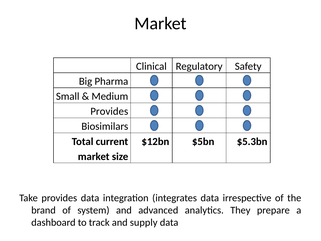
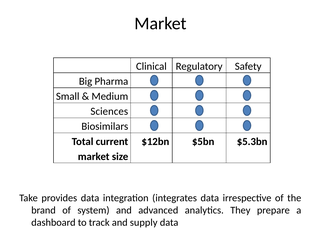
Provides at (109, 111): Provides -> Sciences
